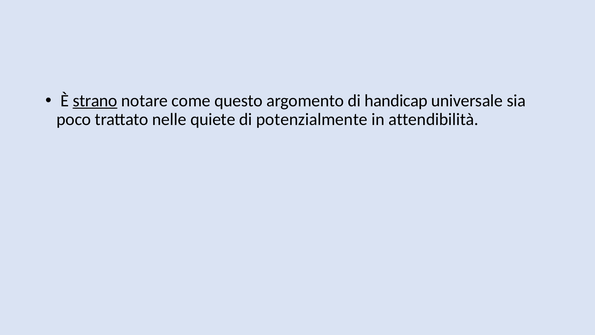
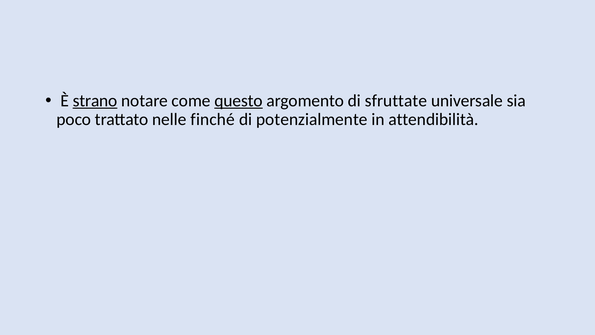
questo underline: none -> present
handicap: handicap -> sfruttate
quiete: quiete -> finché
